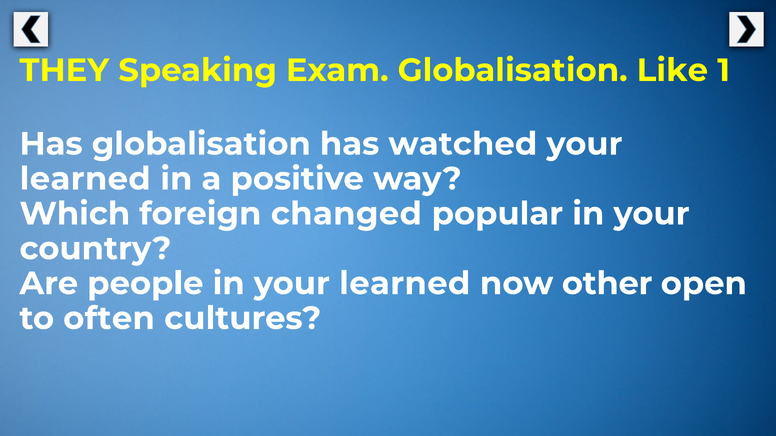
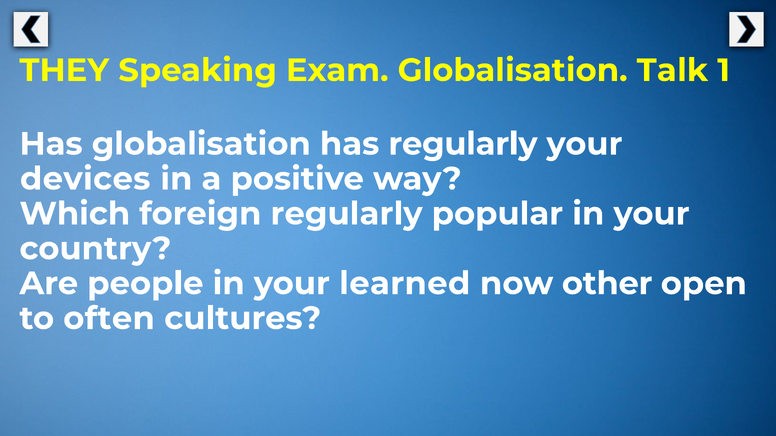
Like: Like -> Talk
has watched: watched -> regularly
learned at (85, 179): learned -> devices
foreign changed: changed -> regularly
